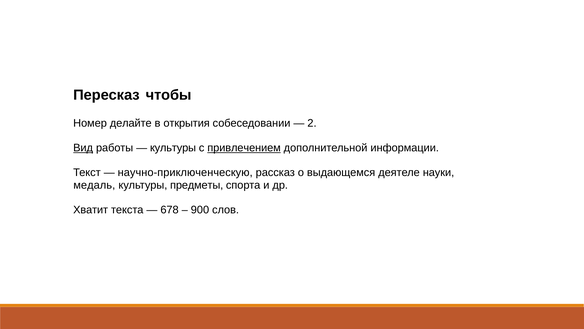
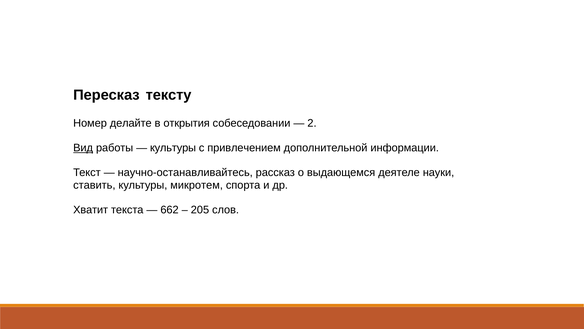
чтобы: чтобы -> тексту
привлечением underline: present -> none
научно-приключенческую: научно-приключенческую -> научно-останавливайтесь
медаль: медаль -> ставить
предметы: предметы -> микротем
678: 678 -> 662
900: 900 -> 205
